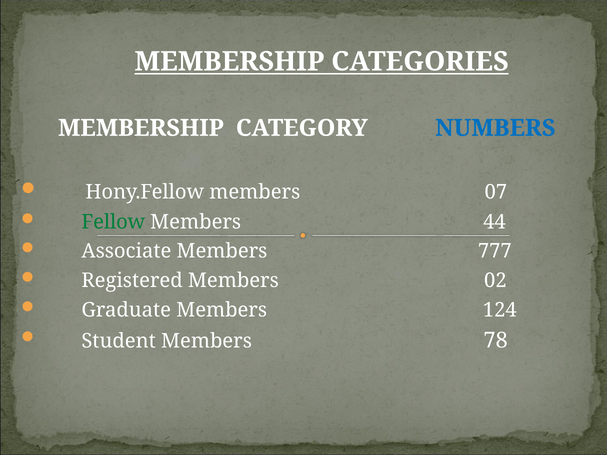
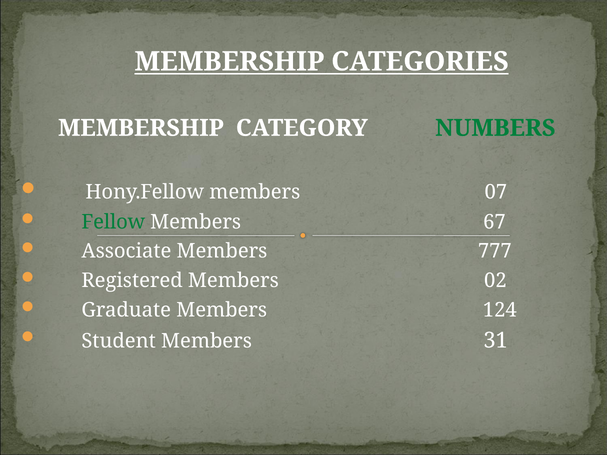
NUMBERS colour: blue -> green
44: 44 -> 67
78: 78 -> 31
